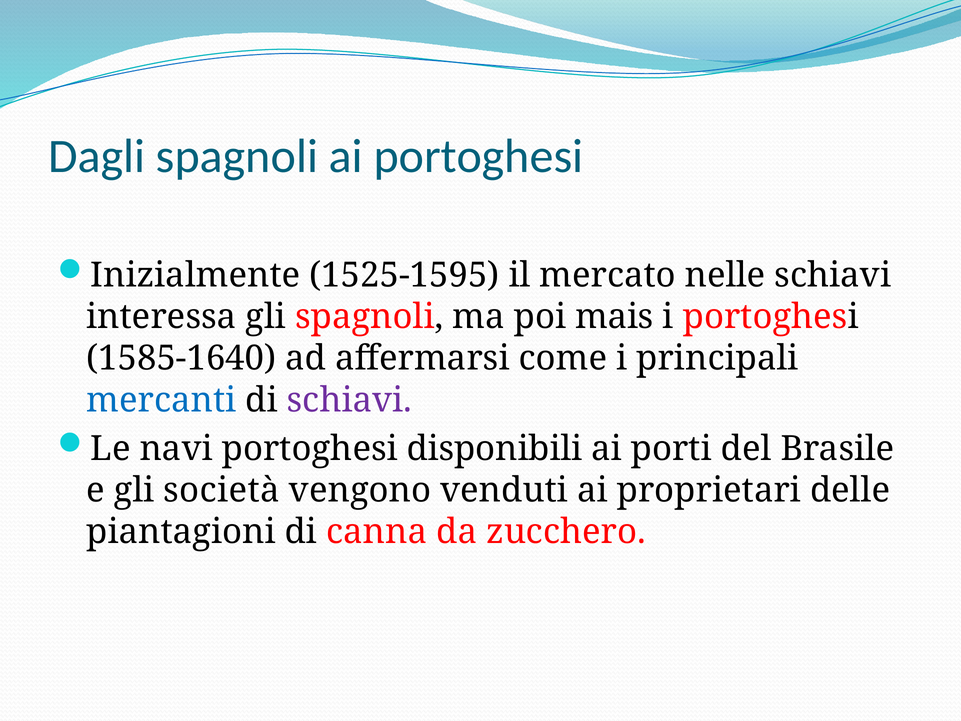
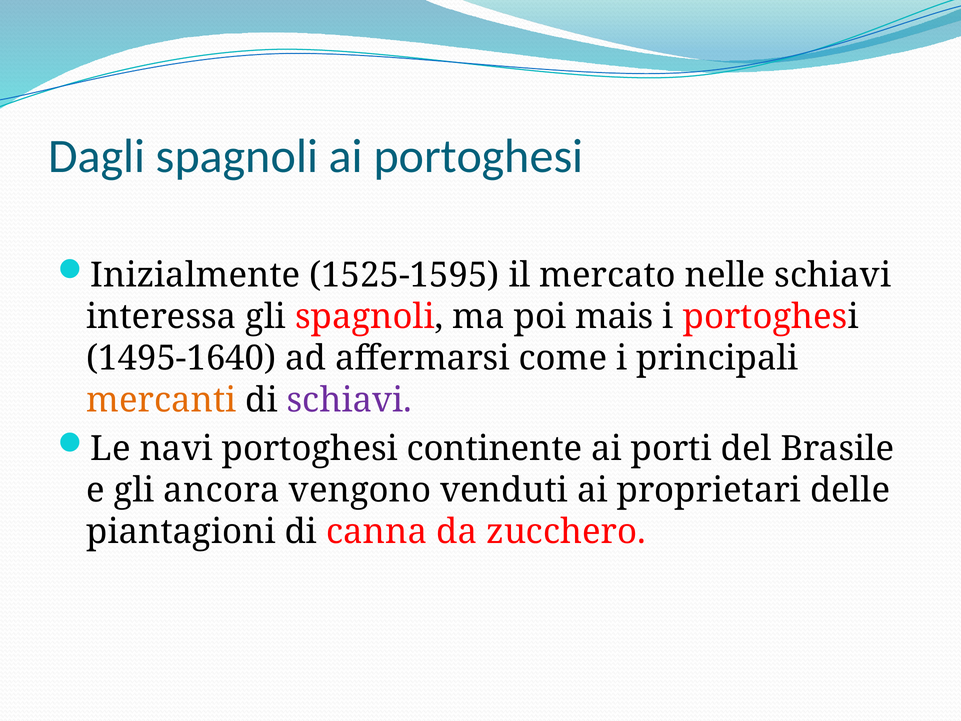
1585-1640: 1585-1640 -> 1495-1640
mercanti colour: blue -> orange
disponibili: disponibili -> continente
società: società -> ancora
